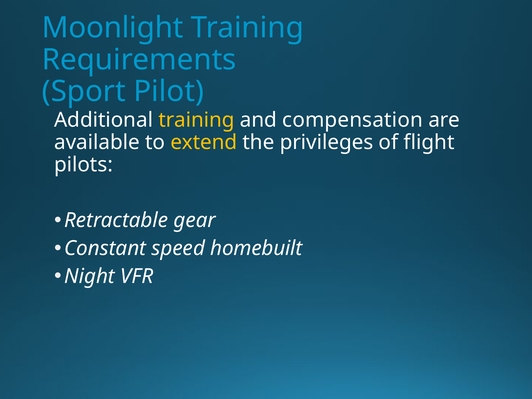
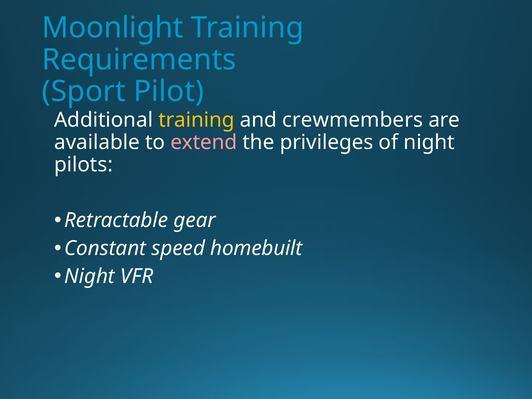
compensation: compensation -> crewmembers
extend colour: yellow -> pink
of flight: flight -> night
